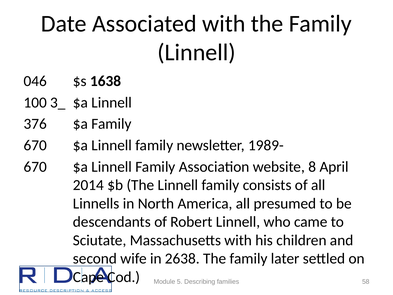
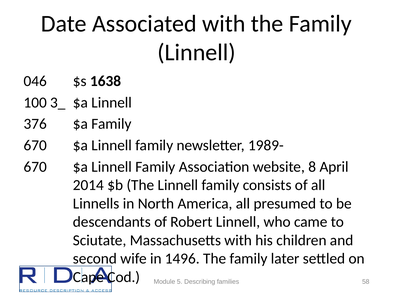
2638: 2638 -> 1496
